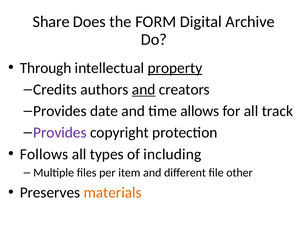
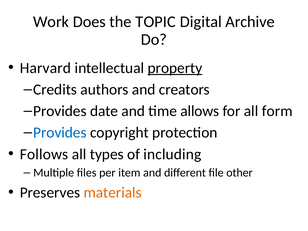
Share: Share -> Work
FORM: FORM -> TOPIC
Through: Through -> Harvard
and at (144, 90) underline: present -> none
track: track -> form
Provides at (60, 133) colour: purple -> blue
